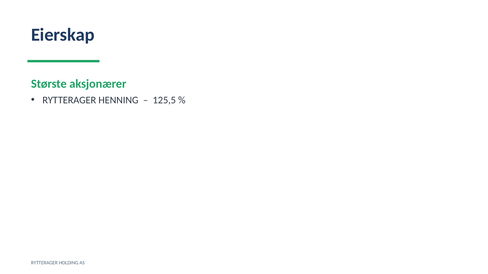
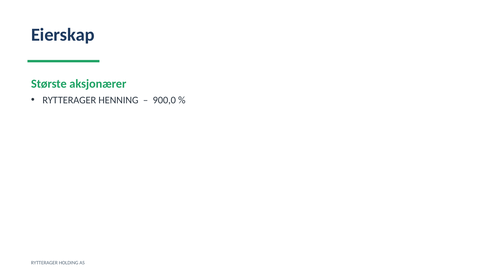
125,5: 125,5 -> 900,0
